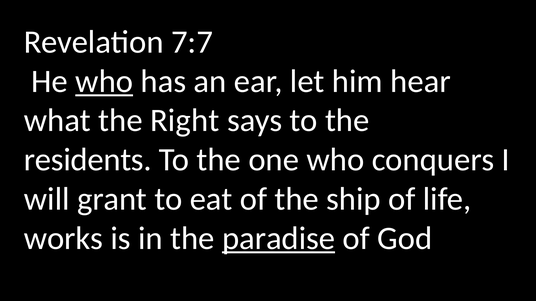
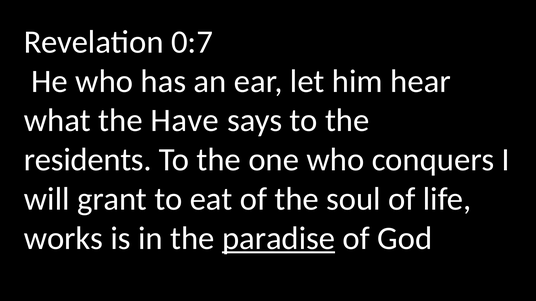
7:7: 7:7 -> 0:7
who at (104, 81) underline: present -> none
Right: Right -> Have
ship: ship -> soul
